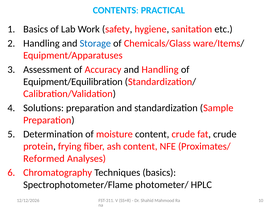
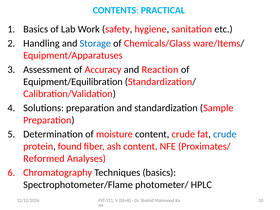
and Handling: Handling -> Reaction
crude at (225, 134) colour: black -> blue
frying: frying -> found
